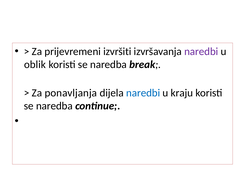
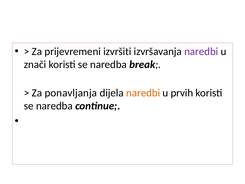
oblik: oblik -> znači
naredbi at (143, 93) colour: blue -> orange
kraju: kraju -> prvih
